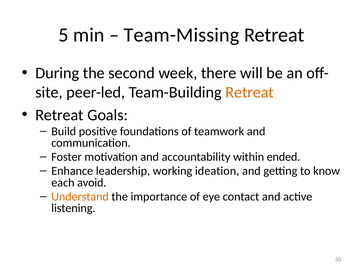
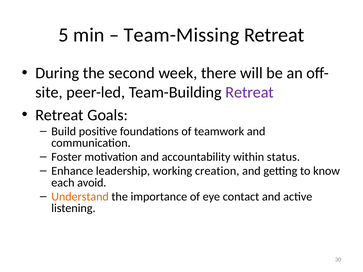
Retreat at (250, 93) colour: orange -> purple
ended: ended -> status
ideation: ideation -> creation
